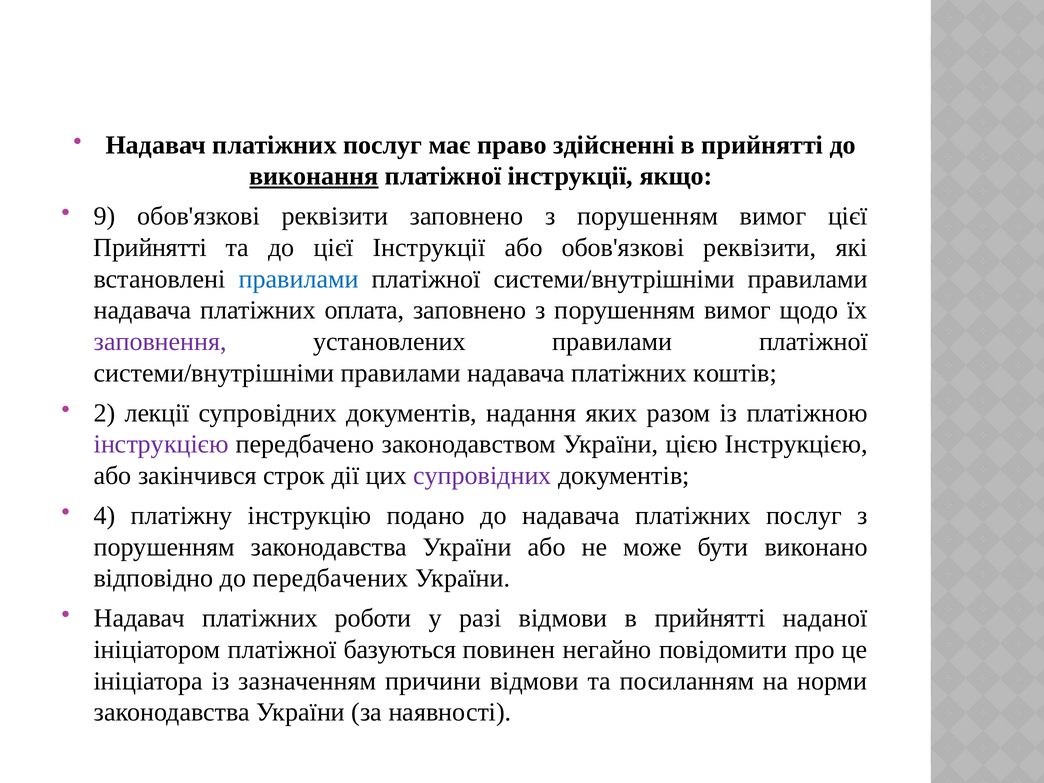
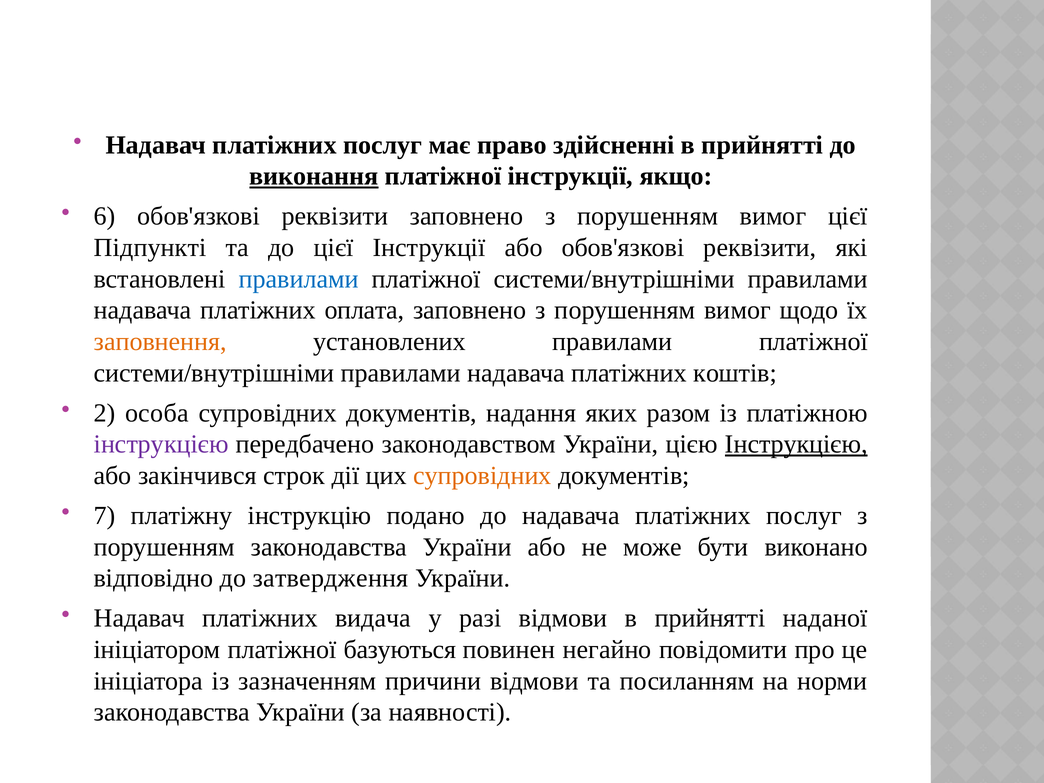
9: 9 -> 6
Прийнятті at (150, 248): Прийнятті -> Підпункті
заповнення colour: purple -> orange
лекції: лекції -> особа
Інструкцією at (796, 444) underline: none -> present
супровідних at (482, 476) colour: purple -> orange
4: 4 -> 7
передбачених: передбачених -> затвердження
роботи: роботи -> видача
